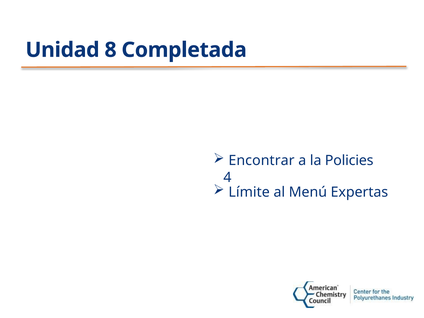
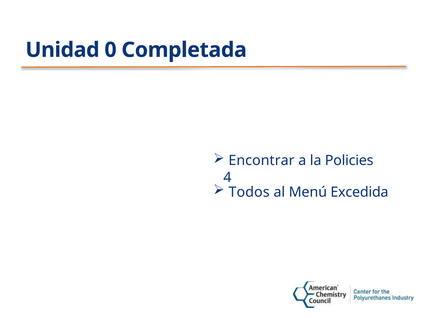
8: 8 -> 0
Límite: Límite -> Todos
Expertas: Expertas -> Excedida
